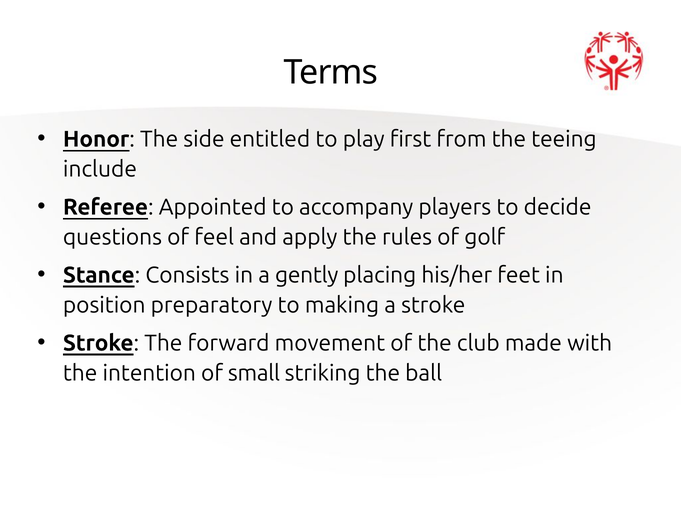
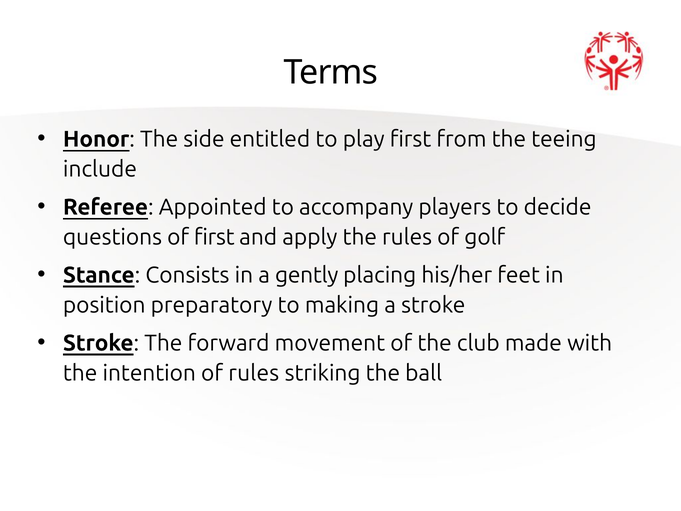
of feel: feel -> first
of small: small -> rules
